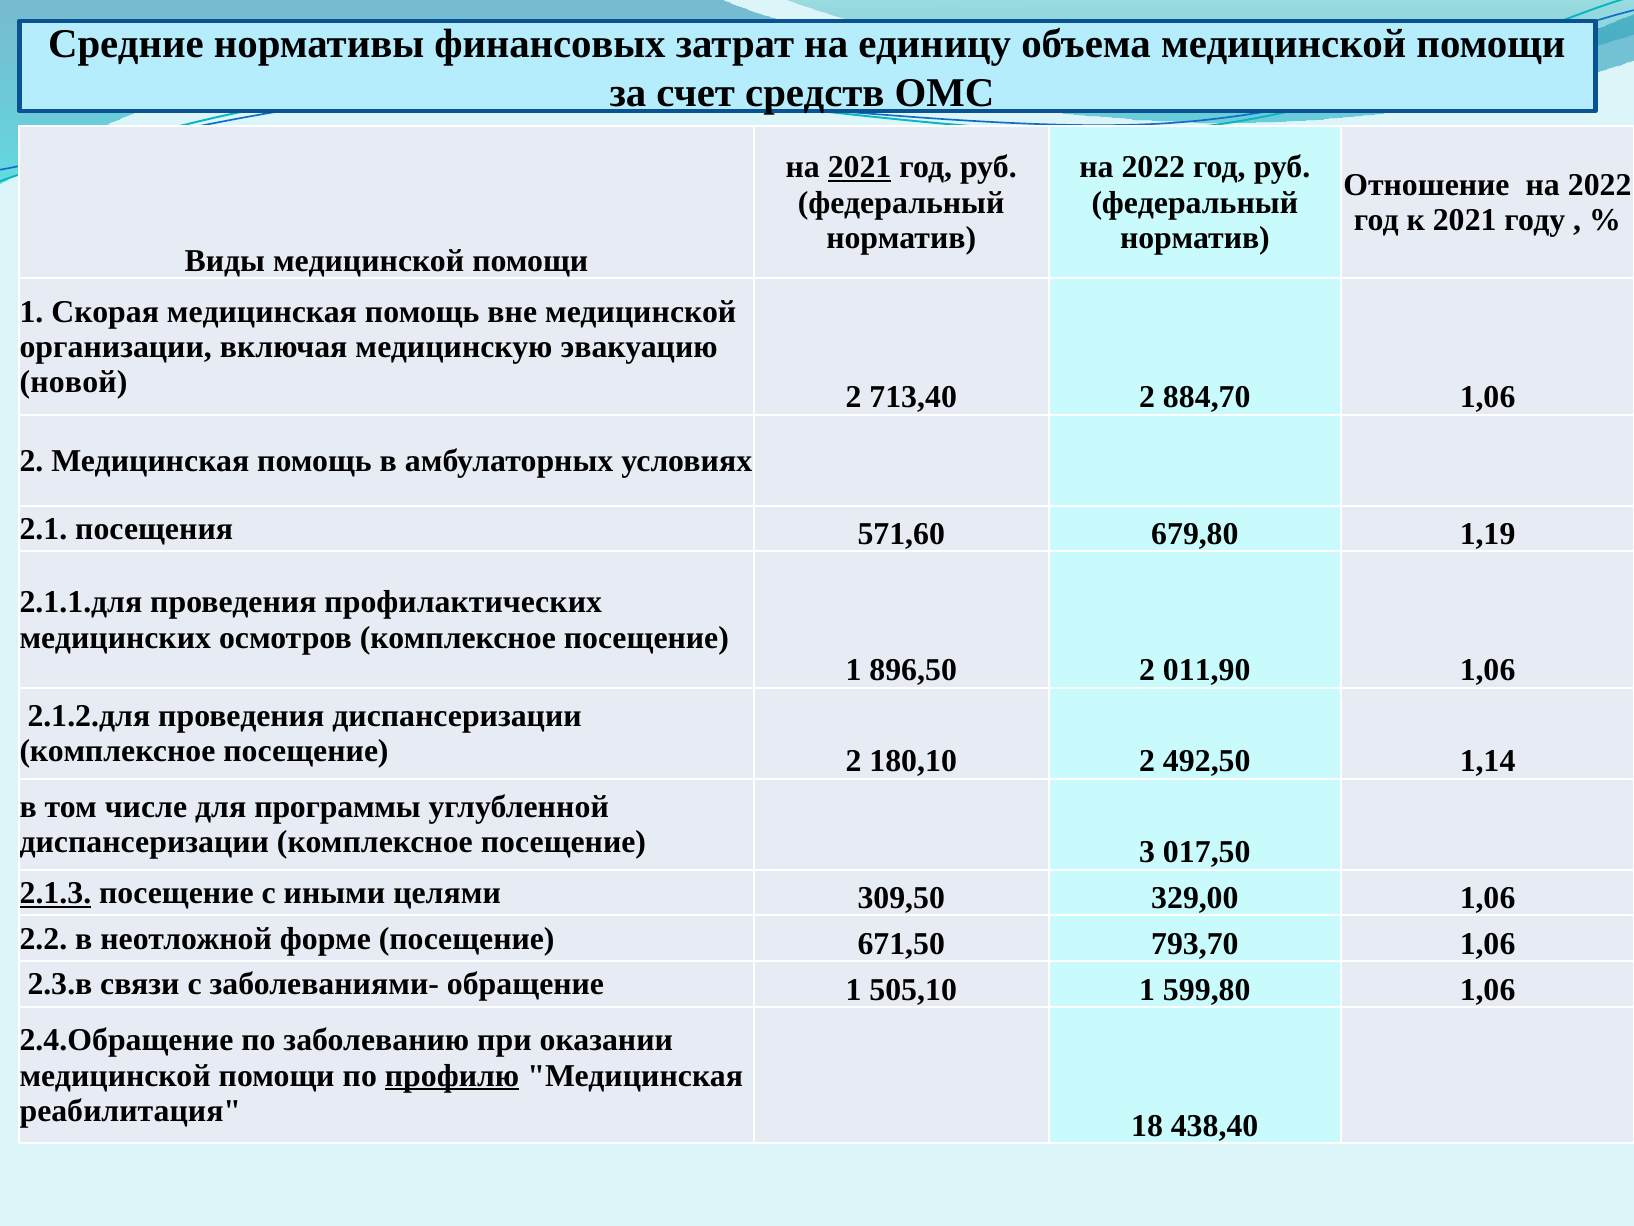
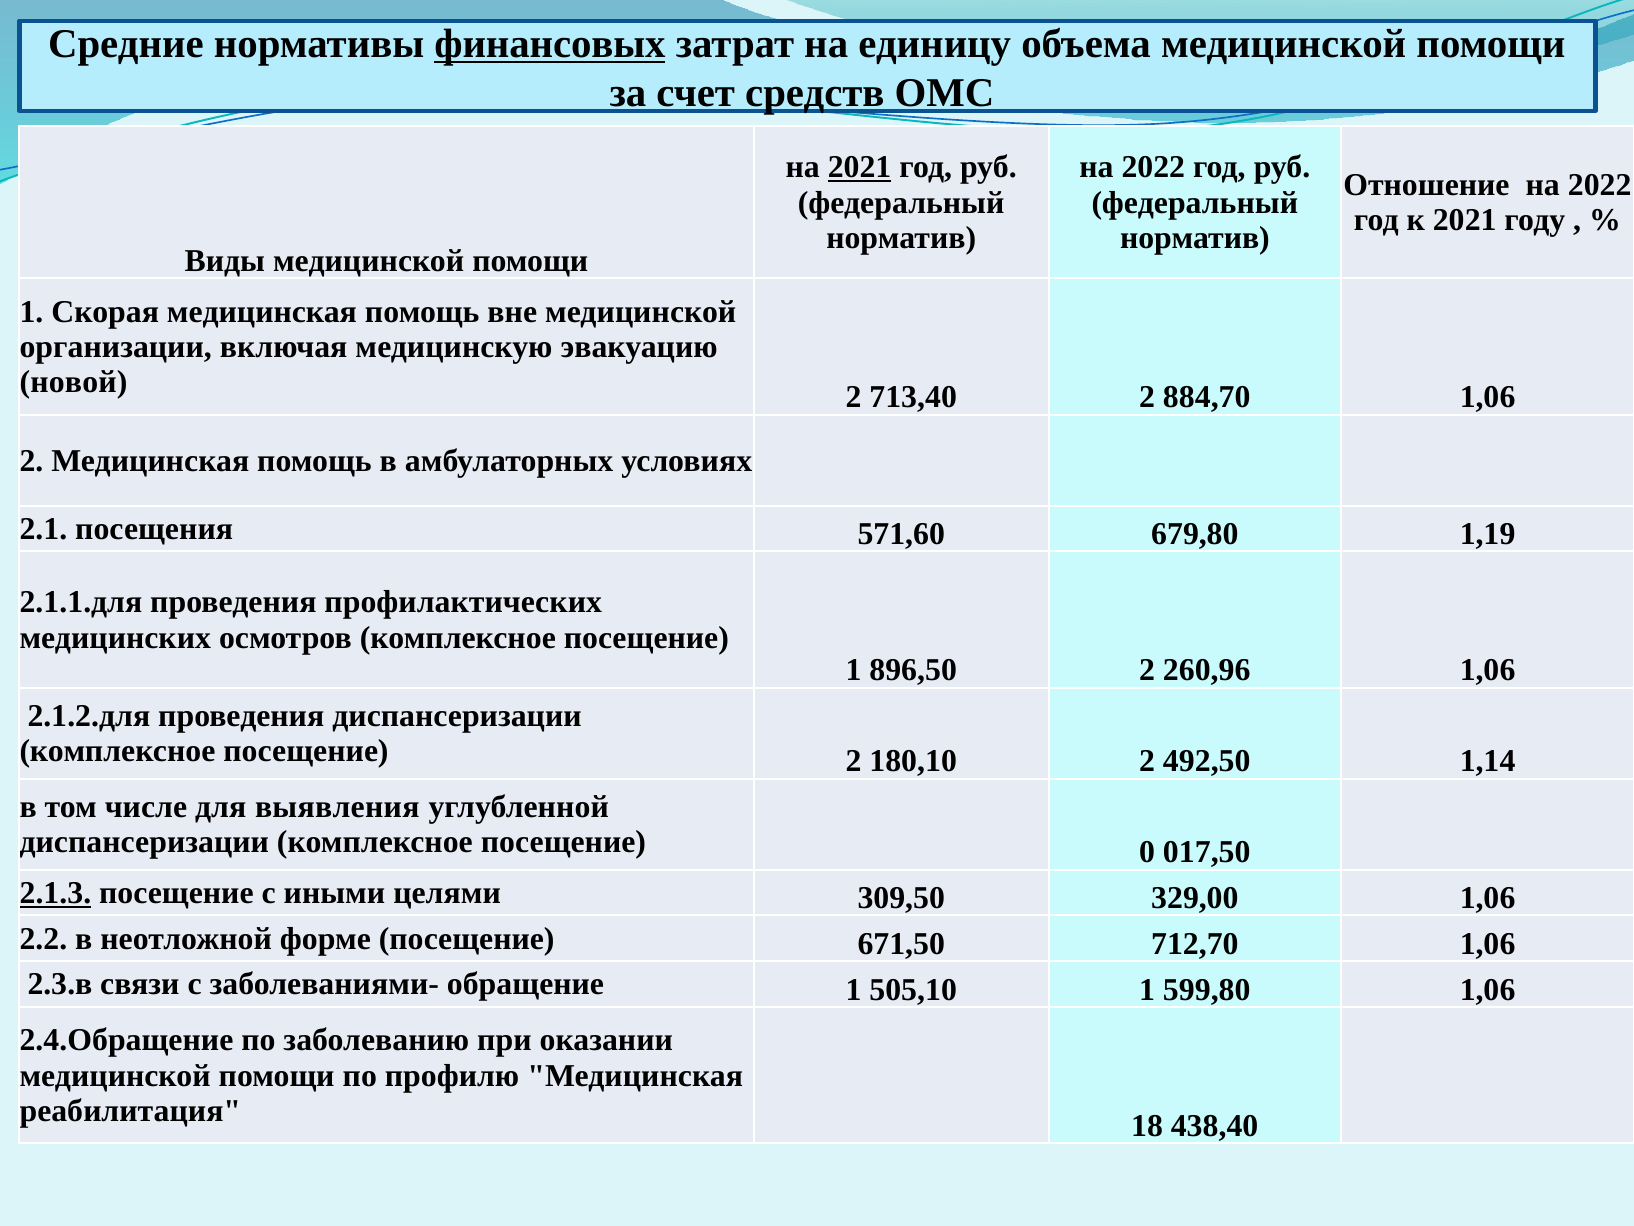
финансовых underline: none -> present
011,90: 011,90 -> 260,96
программы: программы -> выявления
3: 3 -> 0
793,70: 793,70 -> 712,70
профилю underline: present -> none
